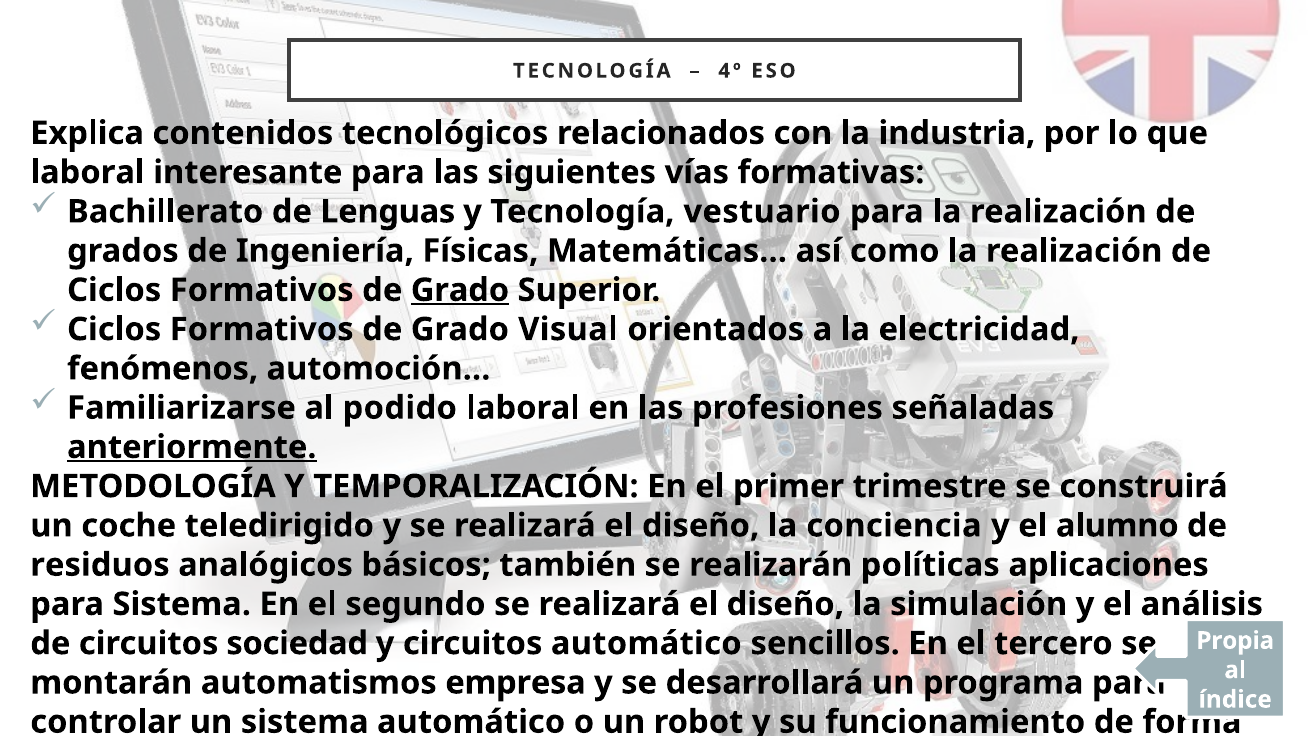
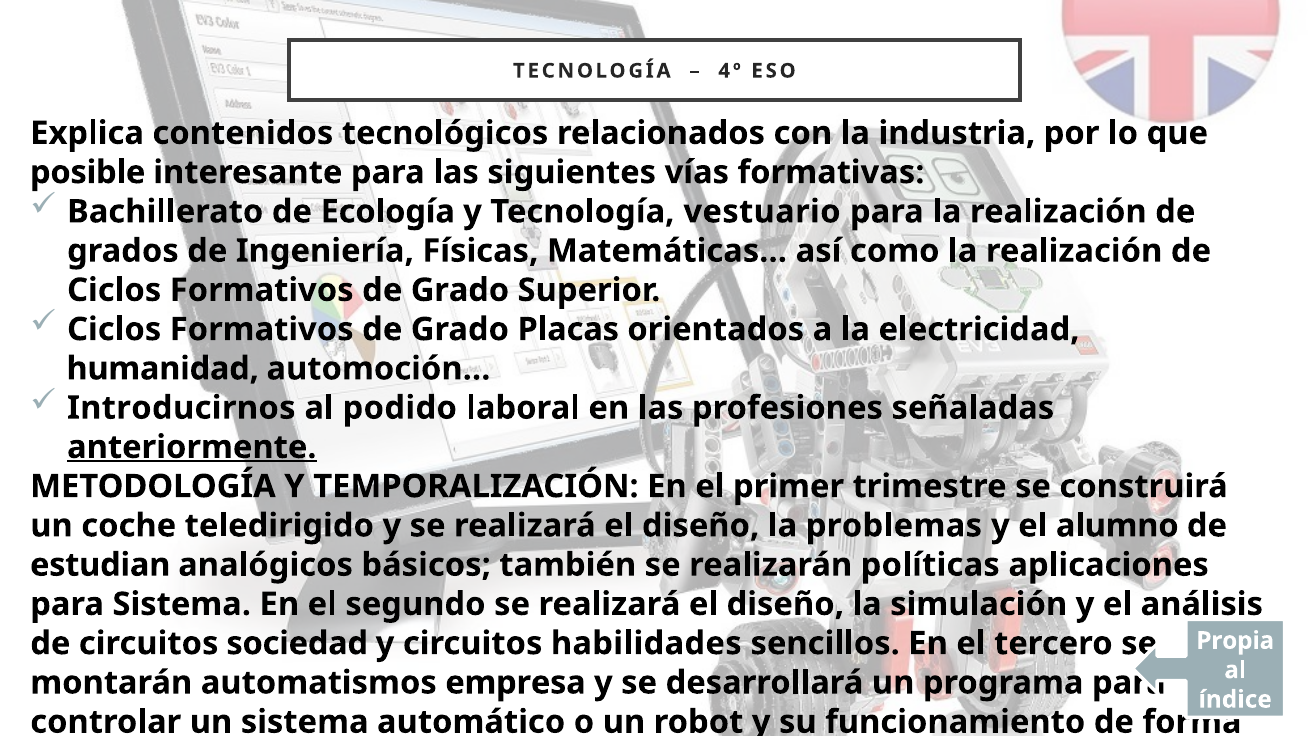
laboral at (87, 172): laboral -> posible
Lenguas: Lenguas -> Ecología
Grado at (460, 290) underline: present -> none
Visual: Visual -> Placas
fenómenos: fenómenos -> humanidad
Familiarizarse: Familiarizarse -> Introducirnos
conciencia: conciencia -> problemas
residuos: residuos -> estudian
circuitos automático: automático -> habilidades
